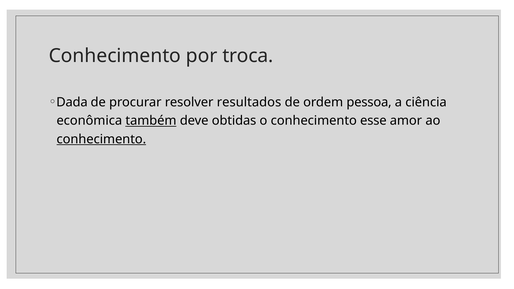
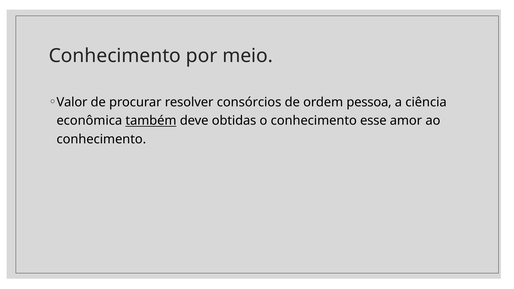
troca: troca -> meio
Dada: Dada -> Valor
resultados: resultados -> consórcios
conhecimento at (101, 139) underline: present -> none
